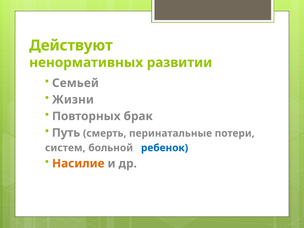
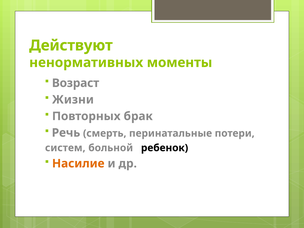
развитии: развитии -> моменты
Семьей: Семьей -> Возраст
Путь: Путь -> Речь
ребенок colour: blue -> black
